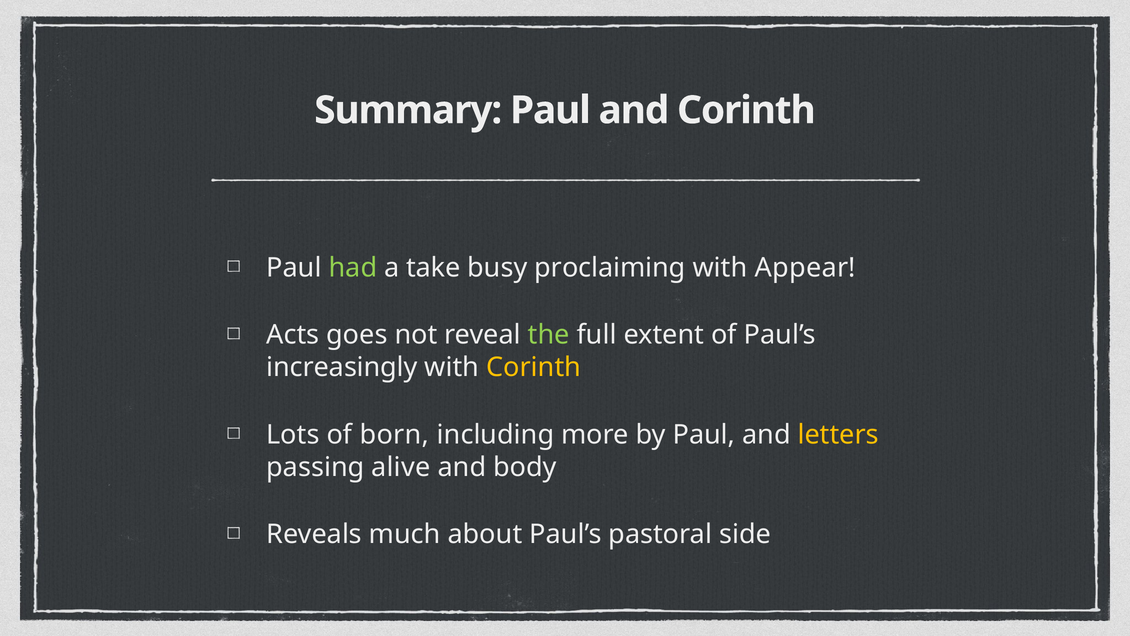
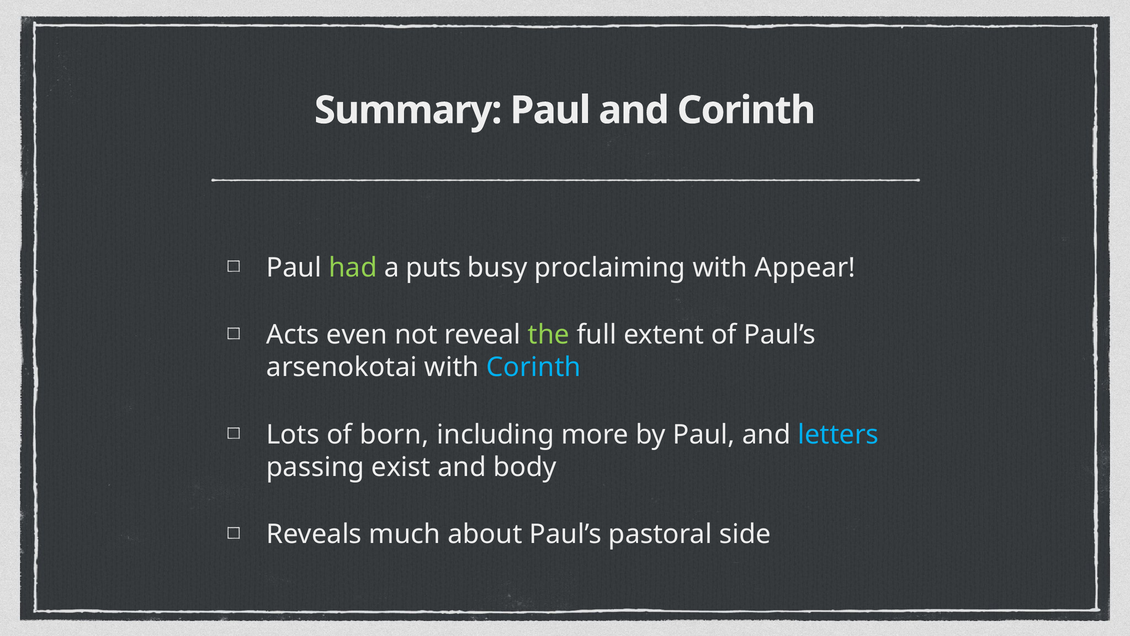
take: take -> puts
goes: goes -> even
increasingly: increasingly -> arsenokotai
Corinth at (534, 367) colour: yellow -> light blue
letters colour: yellow -> light blue
alive: alive -> exist
